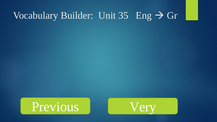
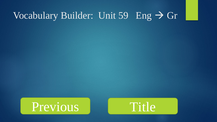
35: 35 -> 59
Very: Very -> Title
